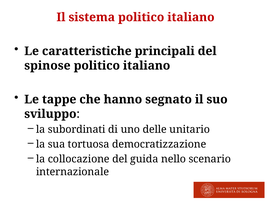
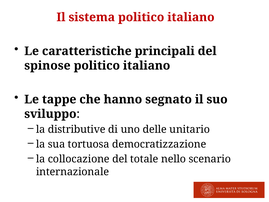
subordinati: subordinati -> distributive
guida: guida -> totale
